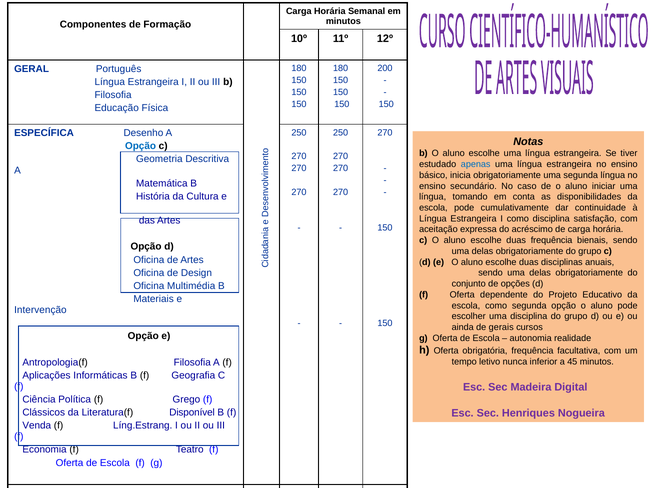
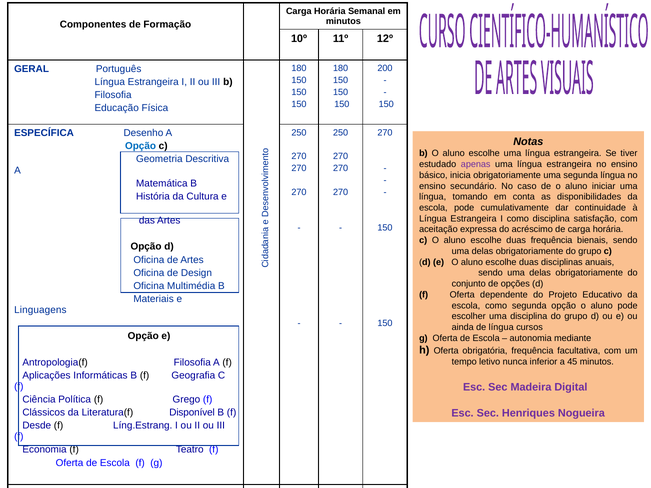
apenas colour: blue -> purple
Intervenção: Intervenção -> Linguagens
de gerais: gerais -> língua
realidade: realidade -> mediante
Venda: Venda -> Desde
